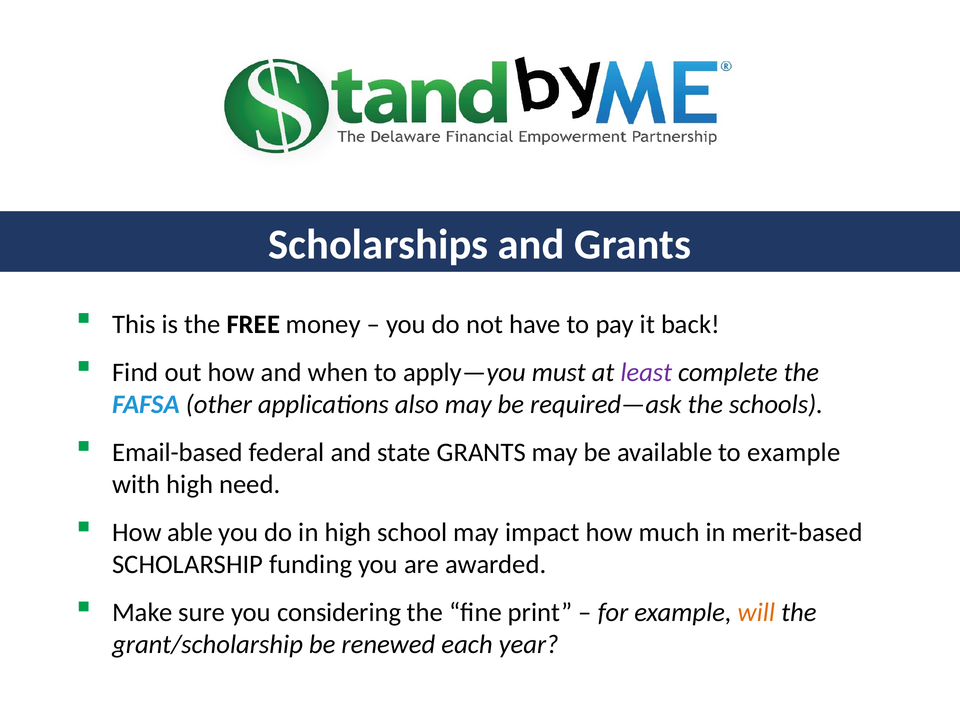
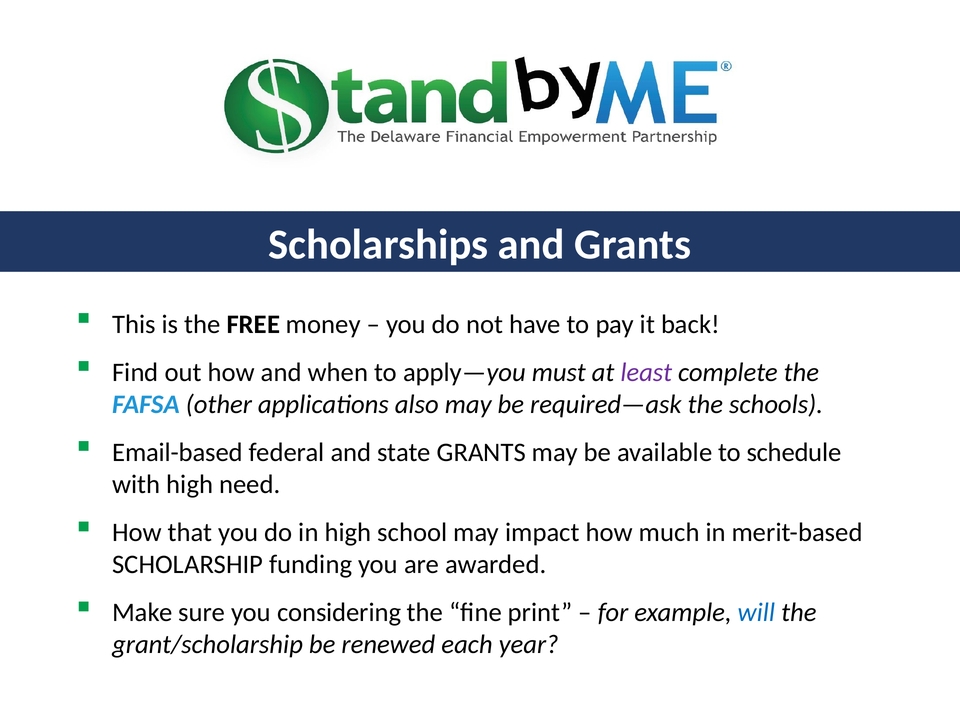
to example: example -> schedule
able: able -> that
will colour: orange -> blue
